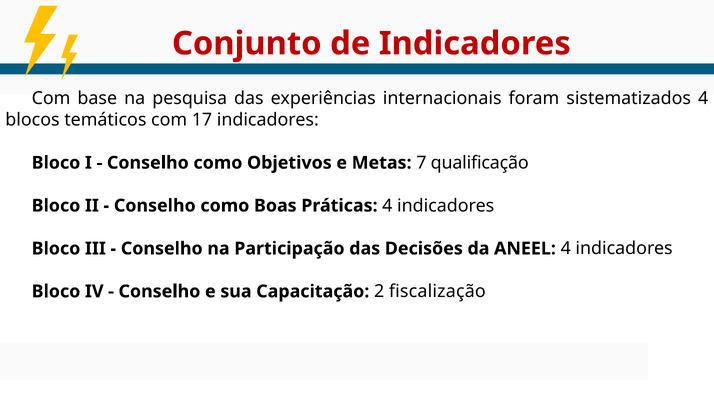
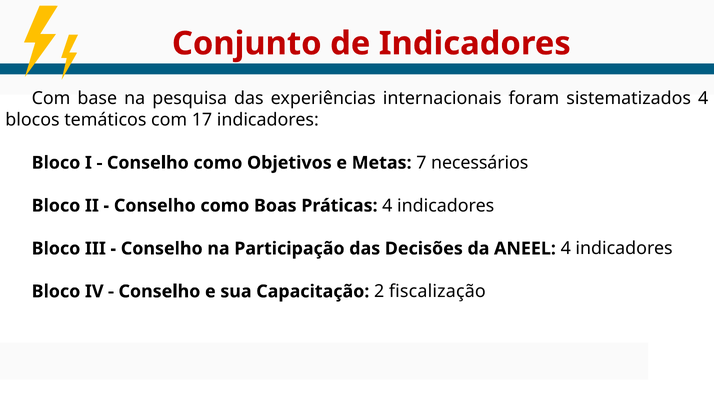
qualificação: qualificação -> necessários
